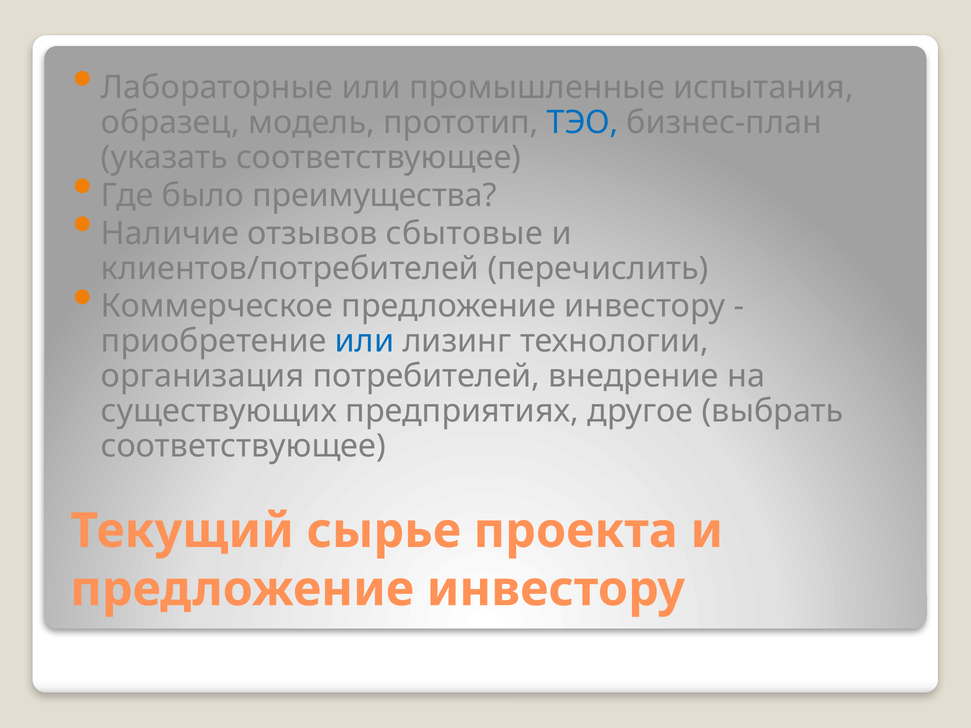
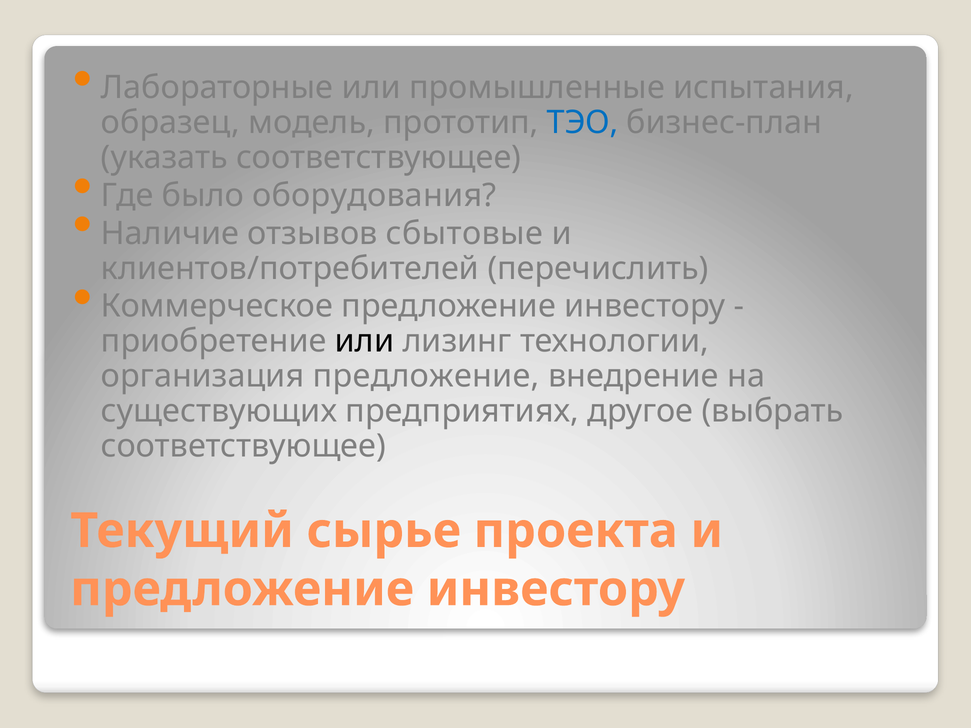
преимущества: преимущества -> оборудования
или at (365, 341) colour: blue -> black
организация потребителей: потребителей -> предложение
